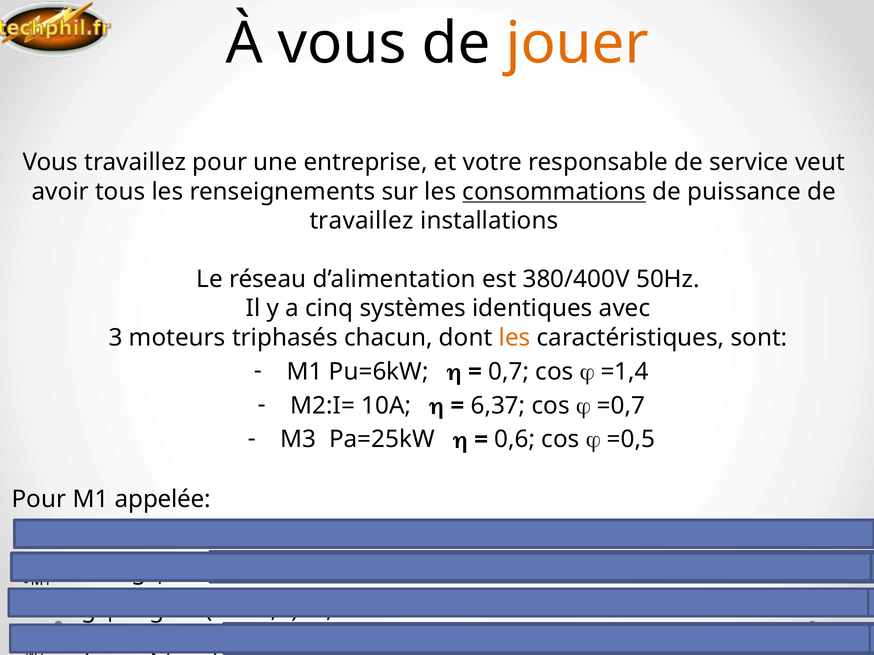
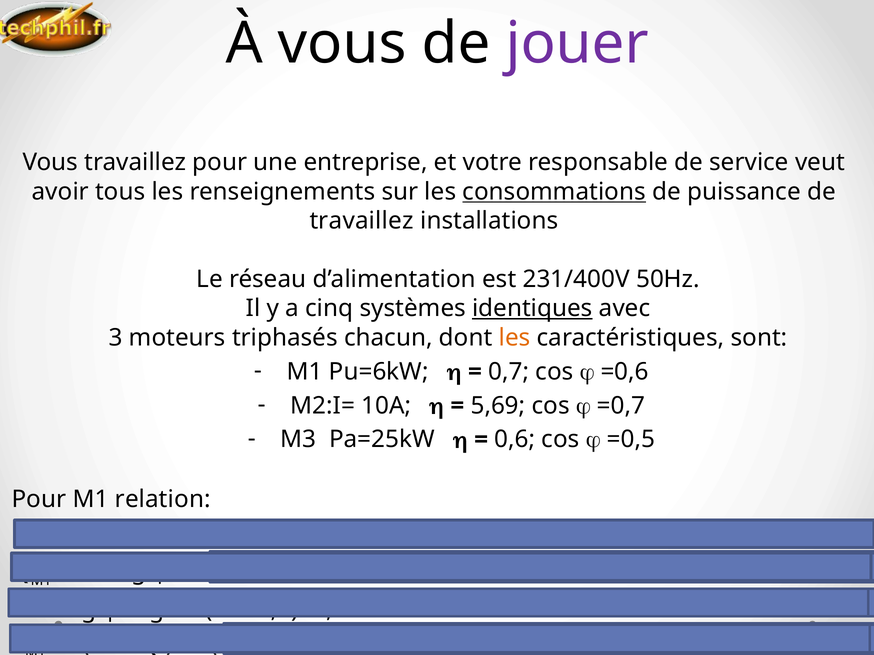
jouer colour: orange -> purple
380/400V: 380/400V -> 231/400V
identiques underline: none -> present
=1,4: =1,4 -> =0,6
6,37: 6,37 -> 5,69
appelée: appelée -> relation
